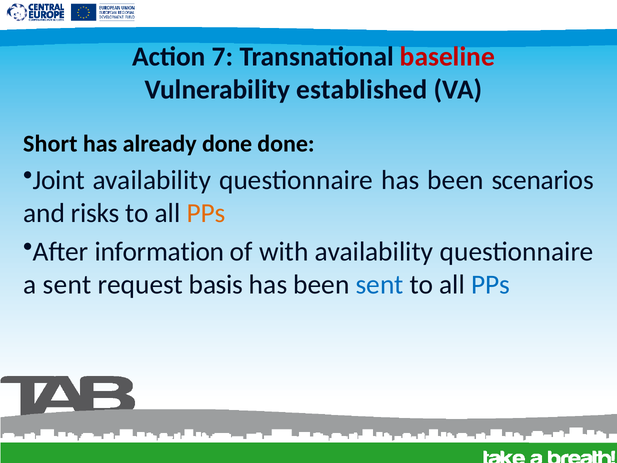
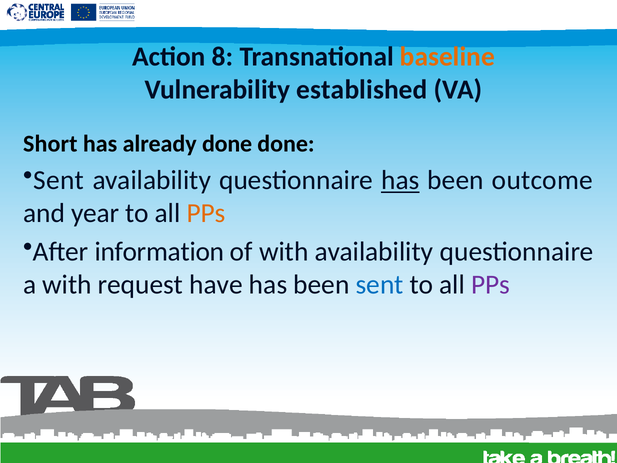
7: 7 -> 8
baseline colour: red -> orange
Joint at (59, 180): Joint -> Sent
has at (400, 180) underline: none -> present
scenarios: scenarios -> outcome
risks: risks -> year
a sent: sent -> with
basis: basis -> have
PPs at (491, 284) colour: blue -> purple
